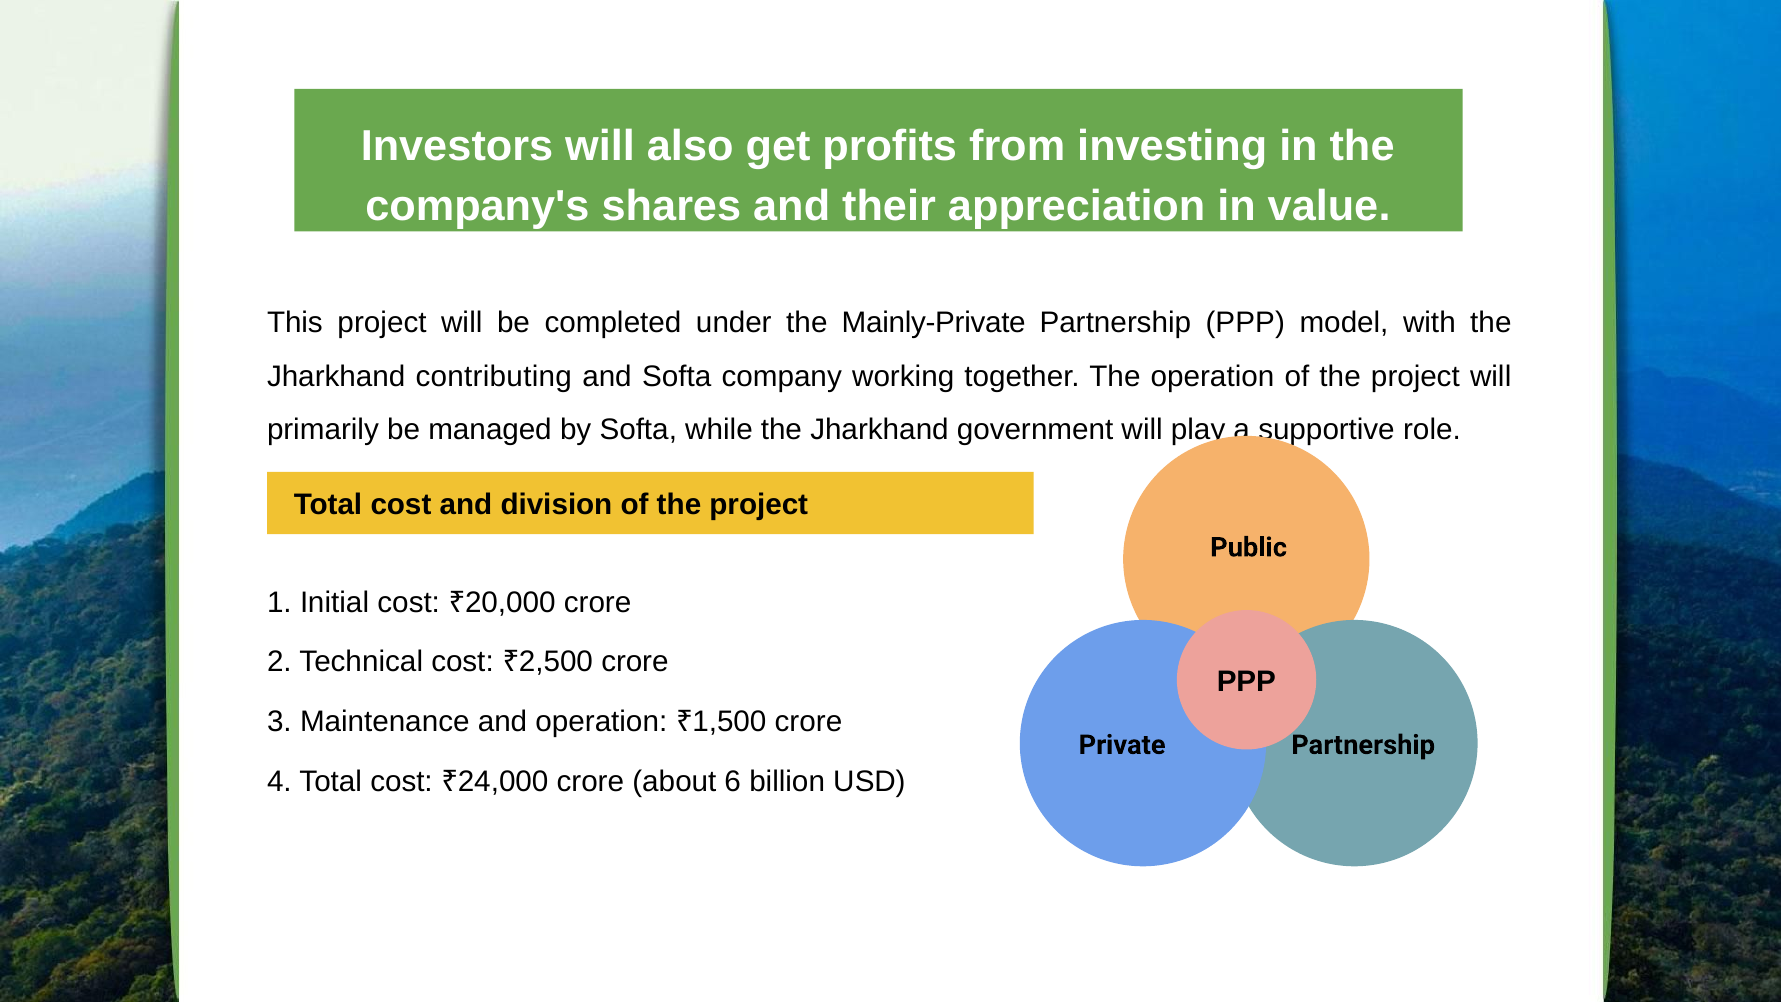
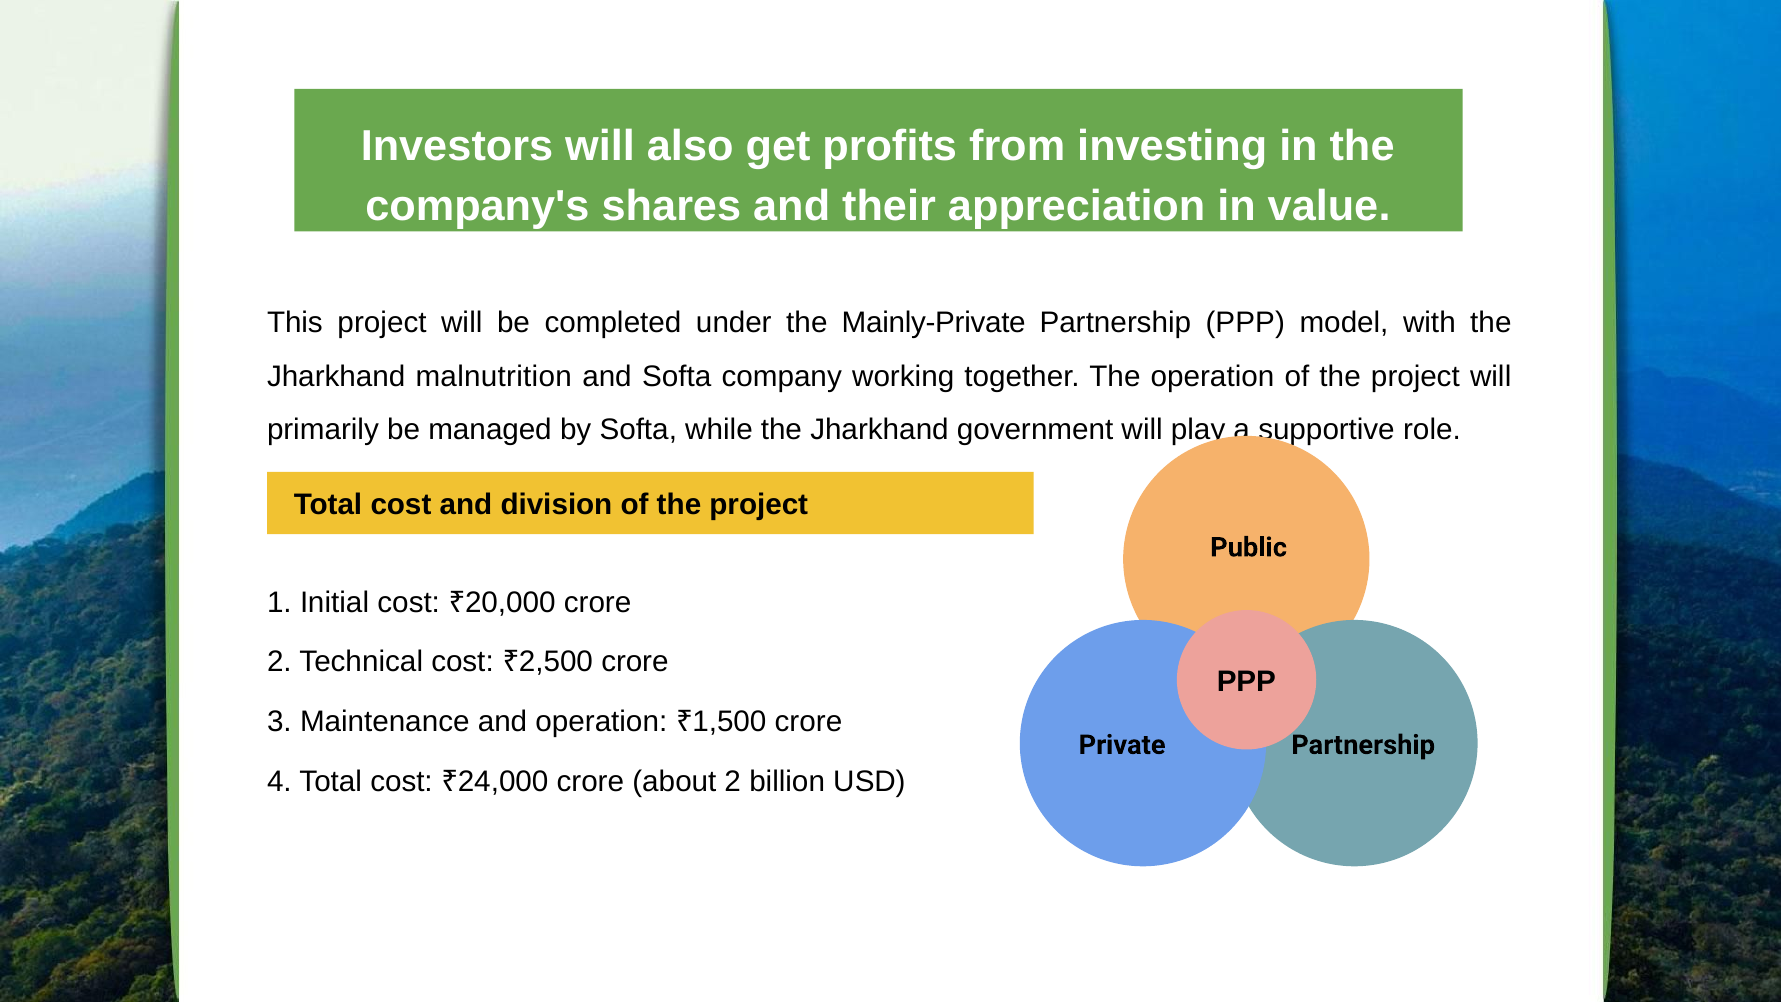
contributing: contributing -> malnutrition
about 6: 6 -> 2
